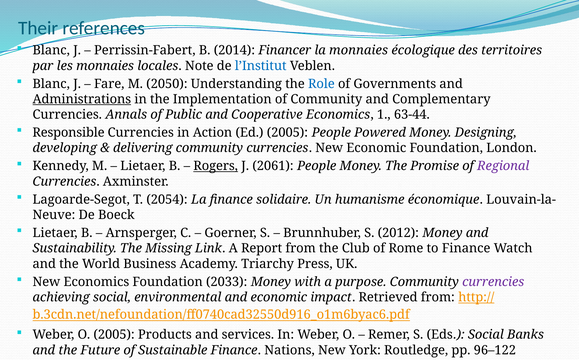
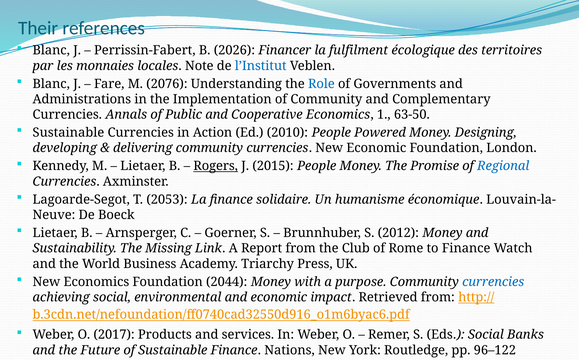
2014: 2014 -> 2026
la monnaies: monnaies -> fulfilment
2050: 2050 -> 2076
Administrations underline: present -> none
63-44: 63-44 -> 63-50
Responsible at (69, 133): Responsible -> Sustainable
Ed 2005: 2005 -> 2010
2061: 2061 -> 2015
Regional colour: purple -> blue
2054: 2054 -> 2053
2033: 2033 -> 2044
currencies at (493, 282) colour: purple -> blue
O 2005: 2005 -> 2017
